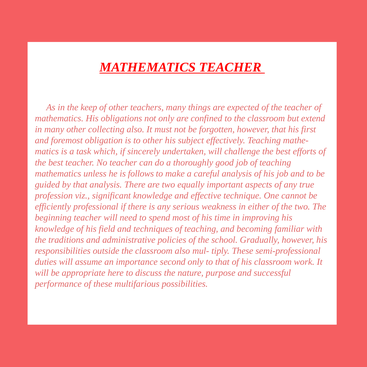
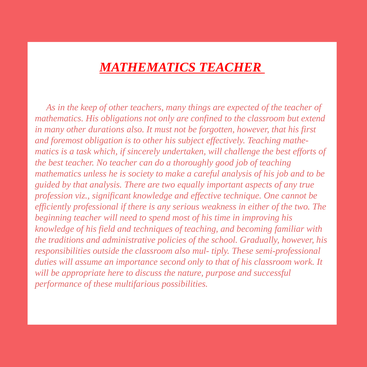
collecting: collecting -> durations
follows: follows -> society
